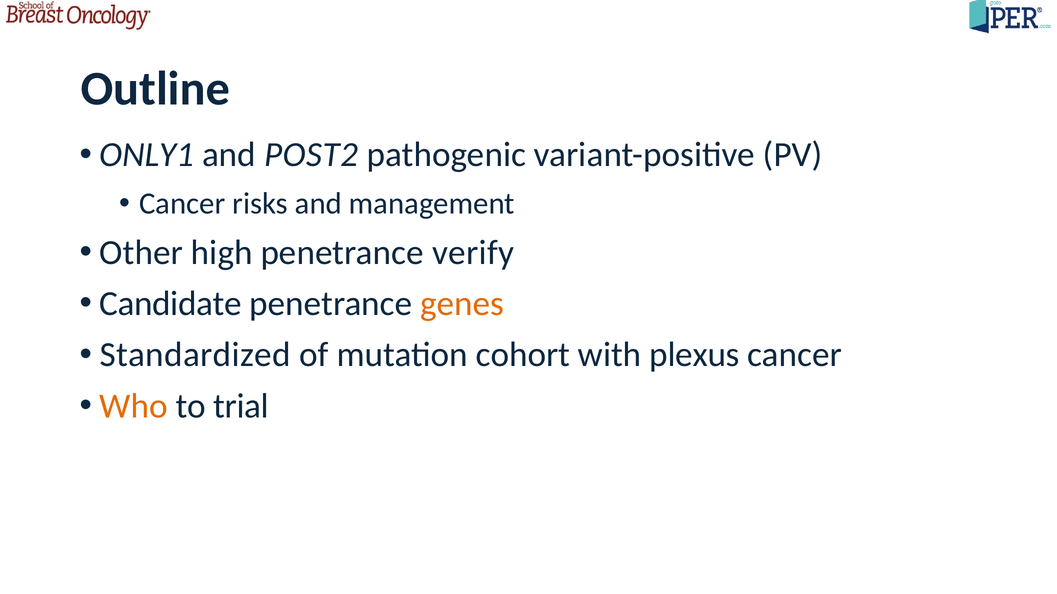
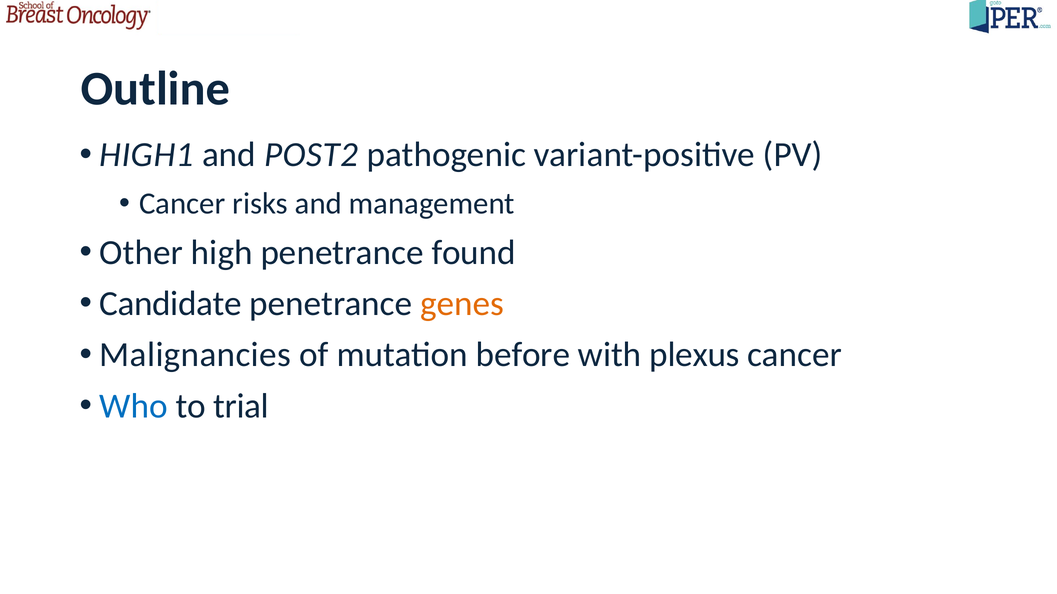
ONLY1: ONLY1 -> HIGH1
verify: verify -> found
Standardized: Standardized -> Malignancies
cohort: cohort -> before
Who colour: orange -> blue
